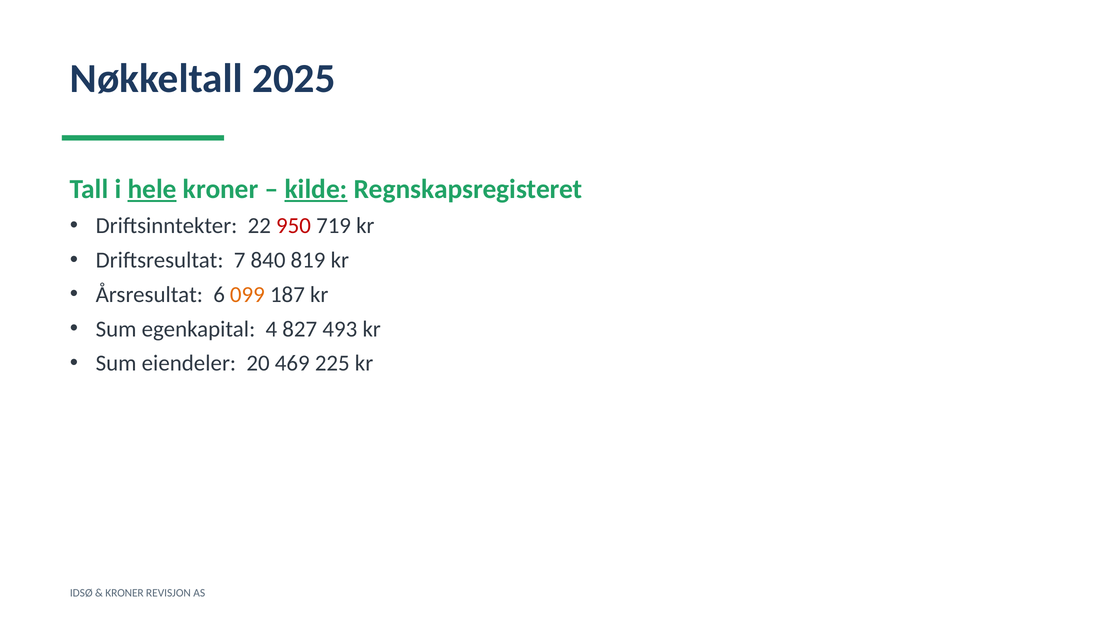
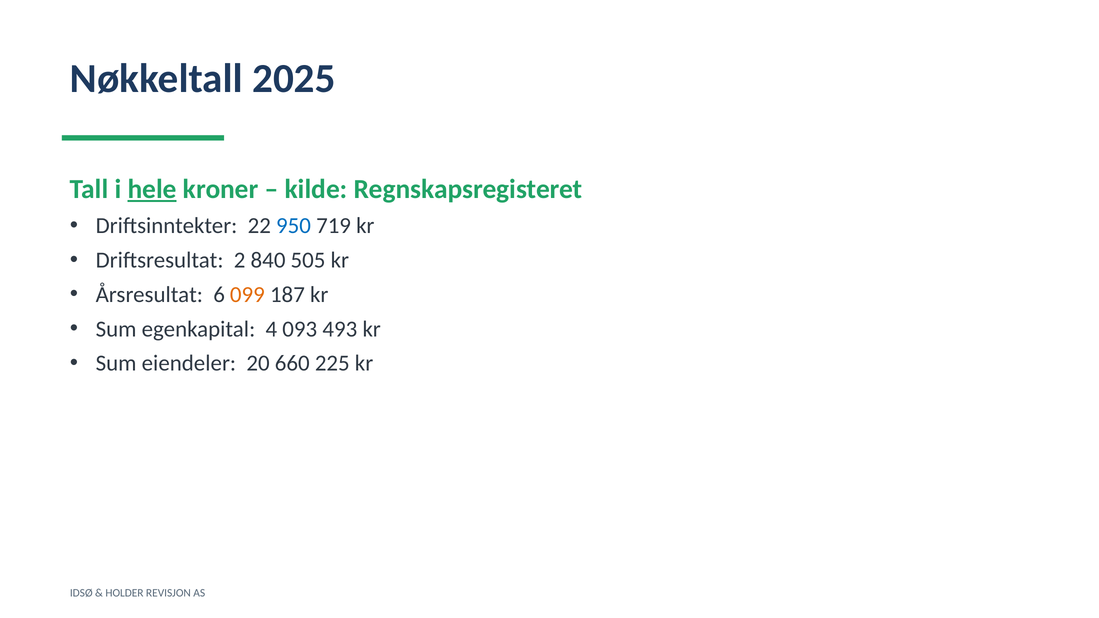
kilde underline: present -> none
950 colour: red -> blue
7: 7 -> 2
819: 819 -> 505
827: 827 -> 093
469: 469 -> 660
KRONER at (125, 593): KRONER -> HOLDER
